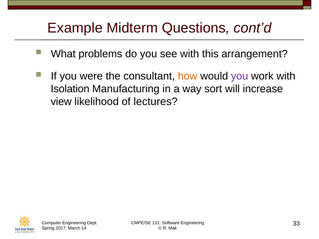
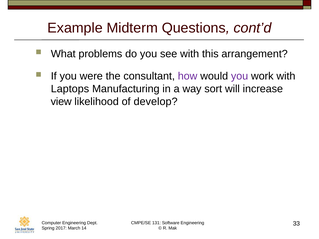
how colour: orange -> purple
Isolation: Isolation -> Laptops
lectures: lectures -> develop
